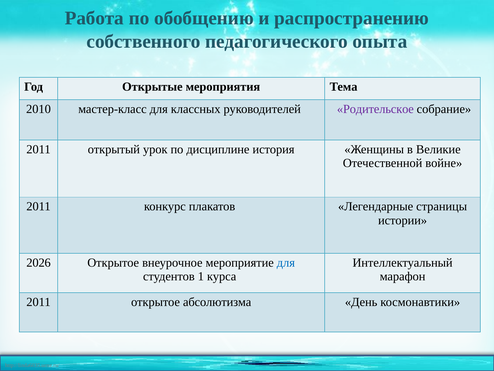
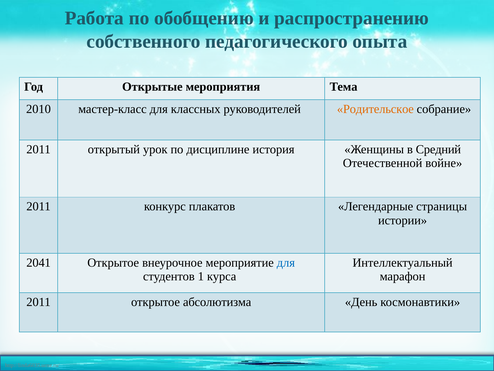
Родительское colour: purple -> orange
Великие: Великие -> Средний
2026: 2026 -> 2041
